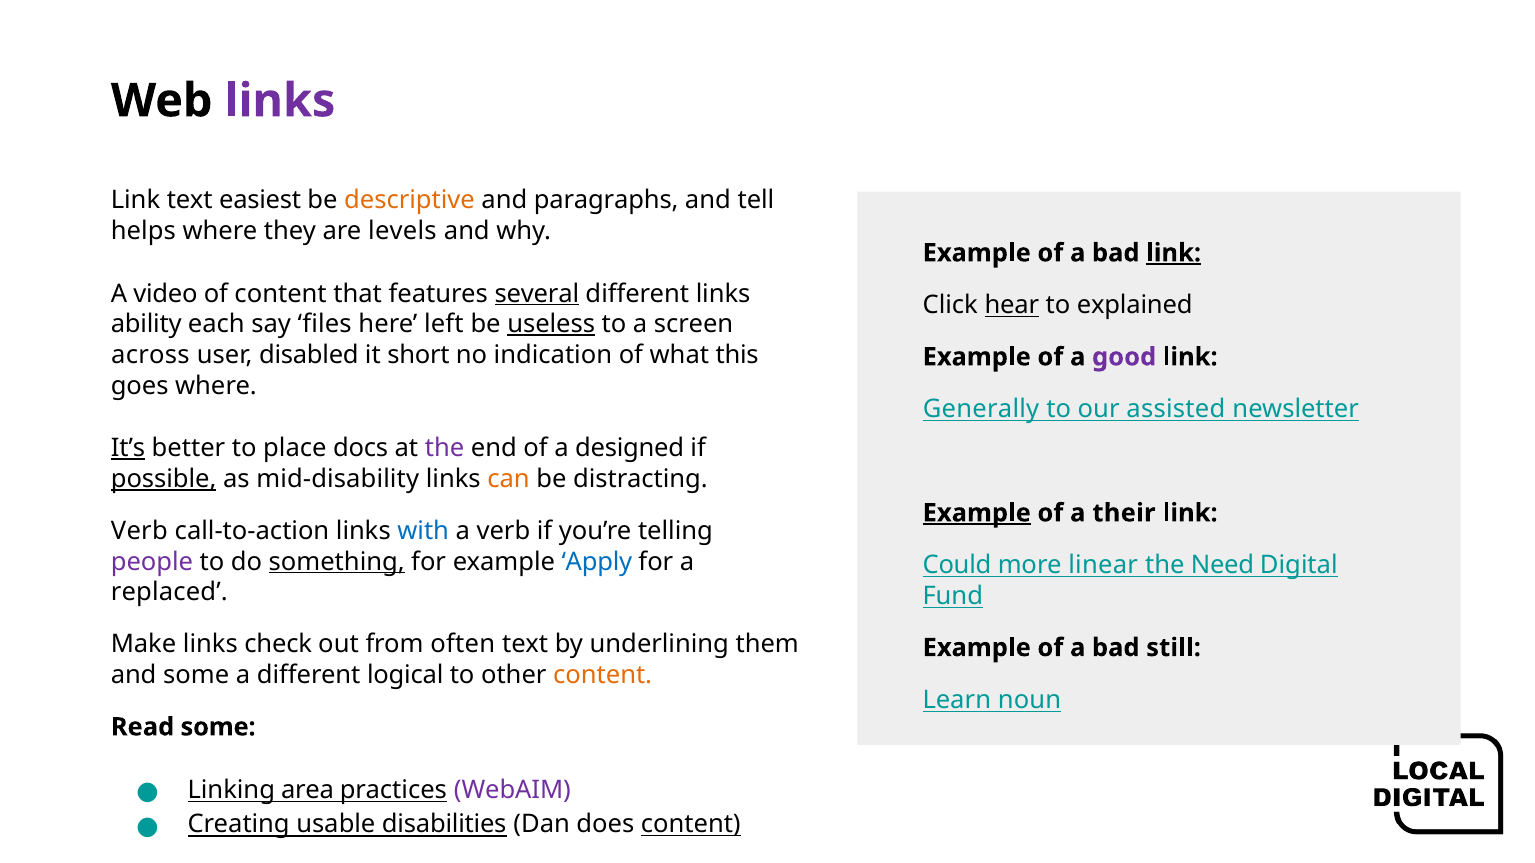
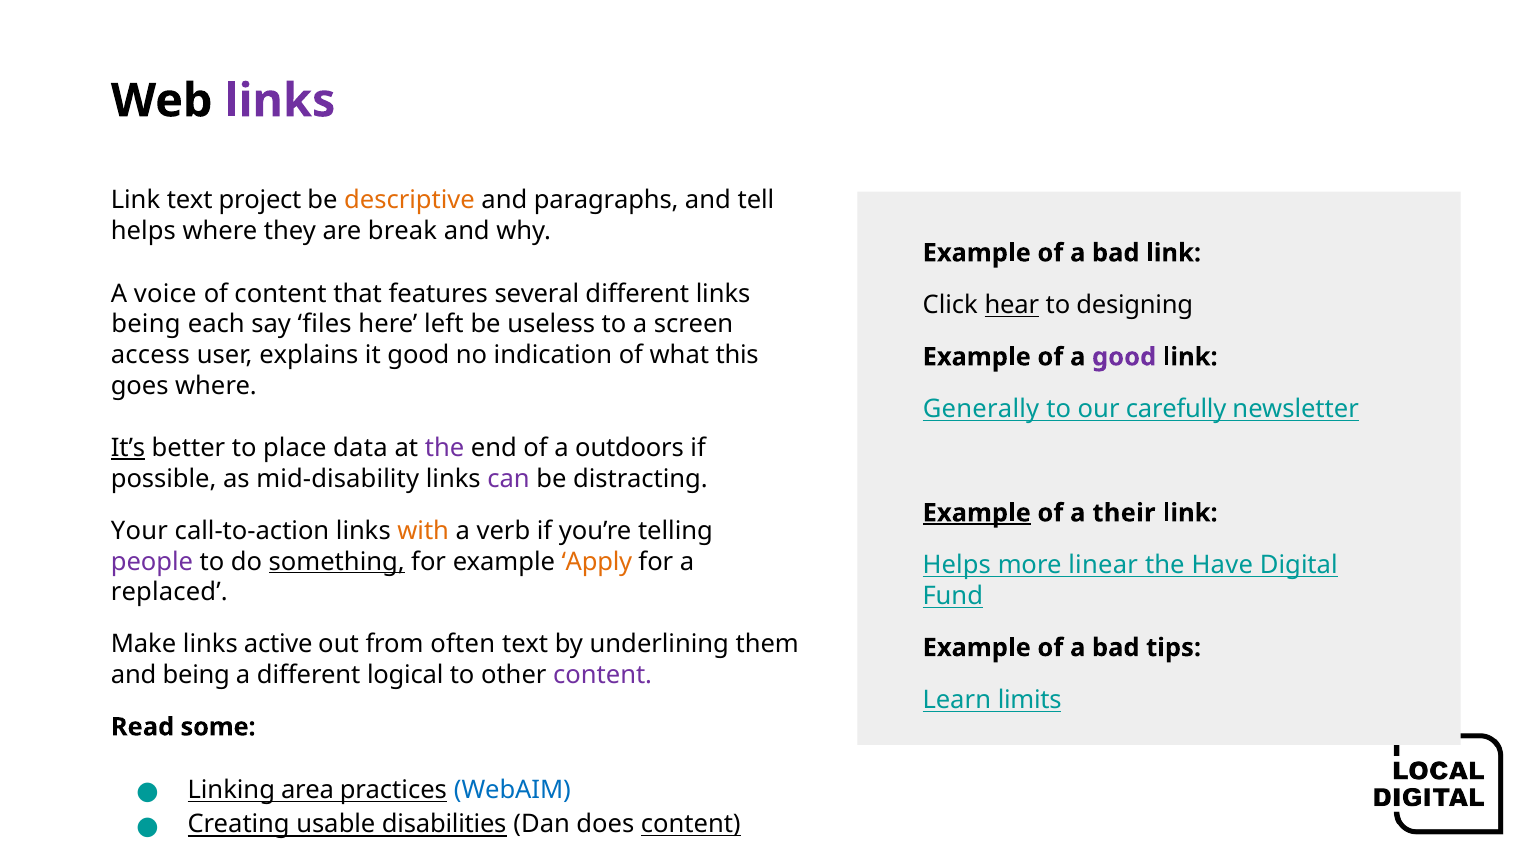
easiest: easiest -> project
levels: levels -> break
link at (1174, 253) underline: present -> none
video: video -> voice
several underline: present -> none
explained: explained -> designing
ability at (146, 324): ability -> being
useless underline: present -> none
across: across -> access
disabled: disabled -> explains
it short: short -> good
assisted: assisted -> carefully
docs: docs -> data
designed: designed -> outdoors
possible underline: present -> none
can colour: orange -> purple
Verb at (139, 531): Verb -> Your
with colour: blue -> orange
Apply colour: blue -> orange
Could at (957, 565): Could -> Helps
Need: Need -> Have
check: check -> active
still: still -> tips
and some: some -> being
content at (603, 675) colour: orange -> purple
noun: noun -> limits
WebAIM colour: purple -> blue
